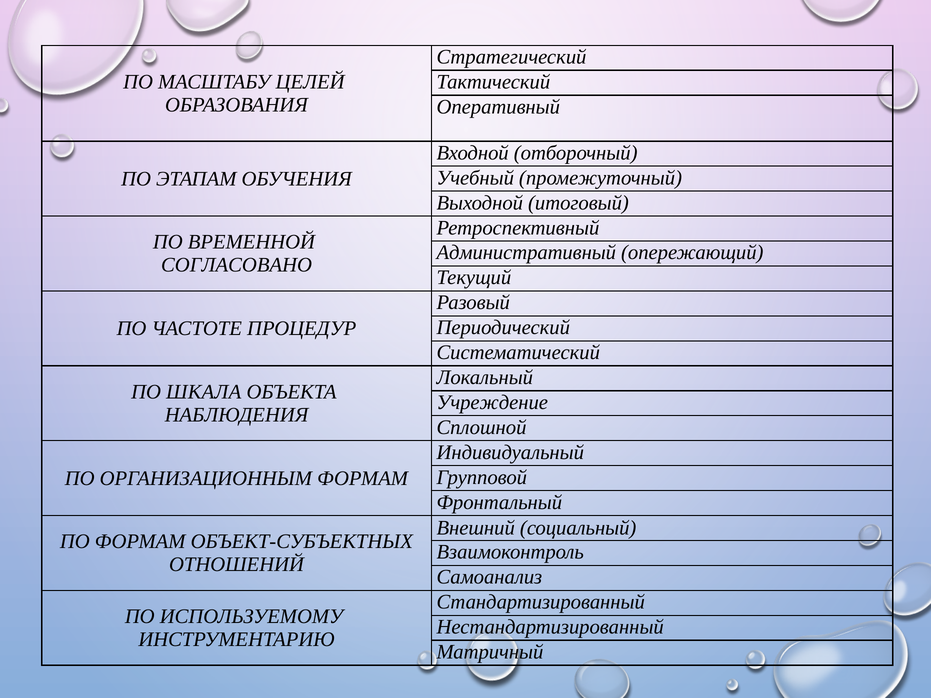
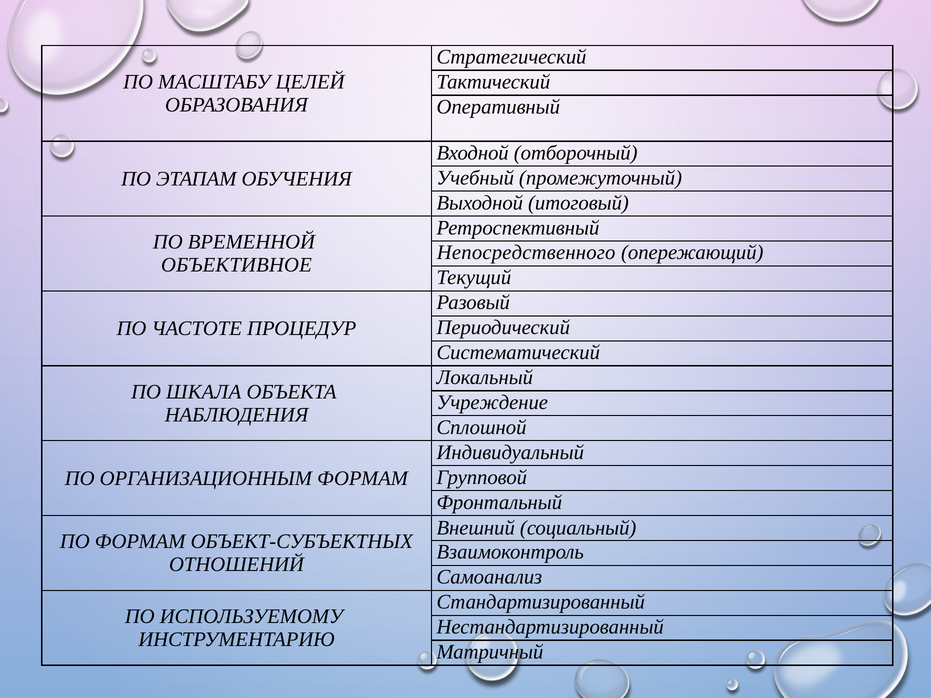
Административный: Административный -> Непосредственного
СОГЛАСОВАНО: СОГЛАСОВАНО -> ОБЪЕКТИВНОЕ
